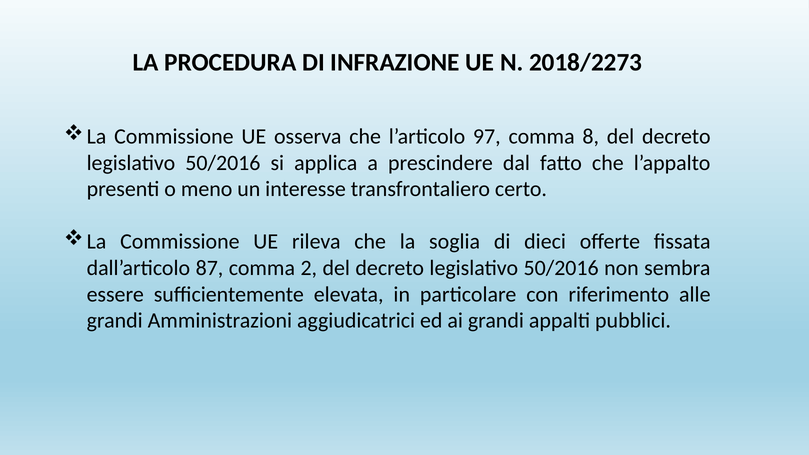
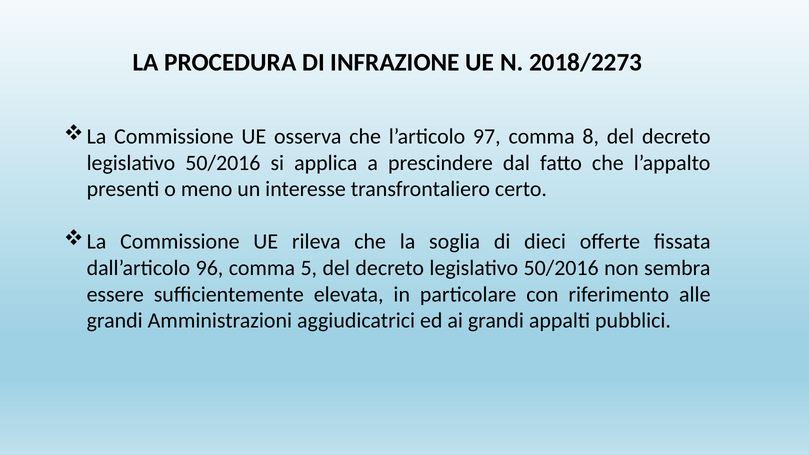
87: 87 -> 96
2: 2 -> 5
